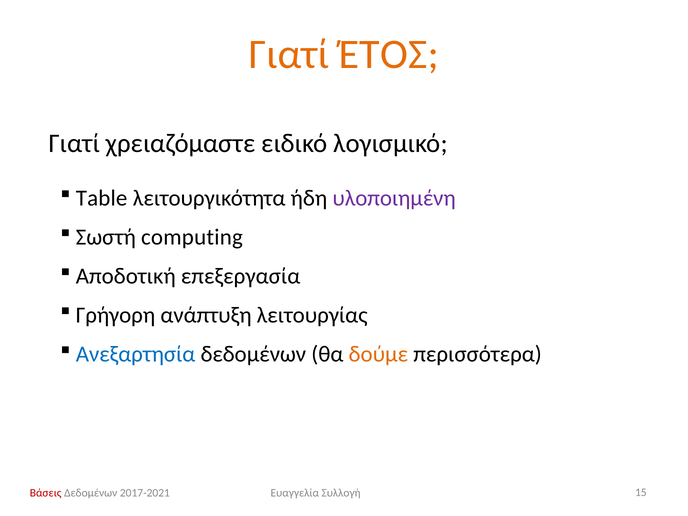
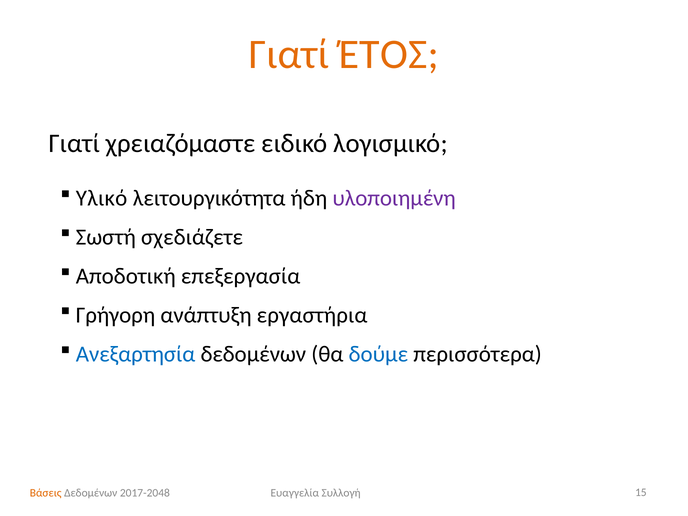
Table: Table -> Υλικό
computing: computing -> σχεδιάζετε
λειτουργίας: λειτουργίας -> εργαστήρια
δούμε colour: orange -> blue
Βάσεις colour: red -> orange
2017-2021: 2017-2021 -> 2017-2048
